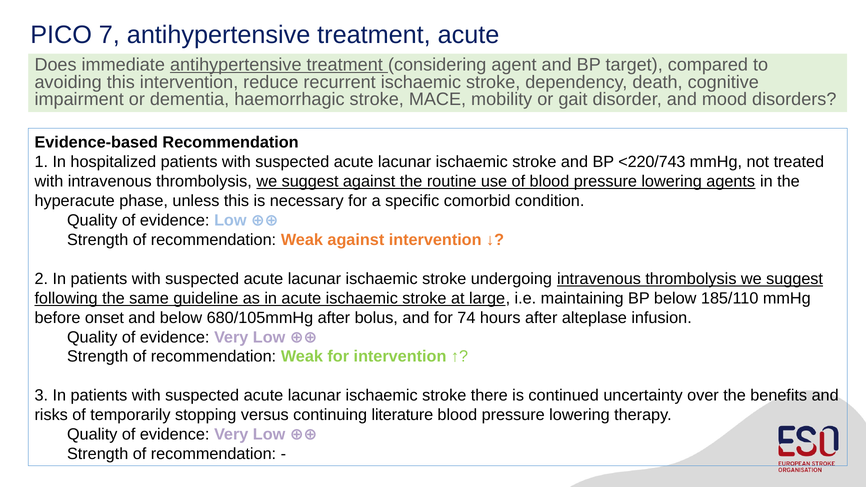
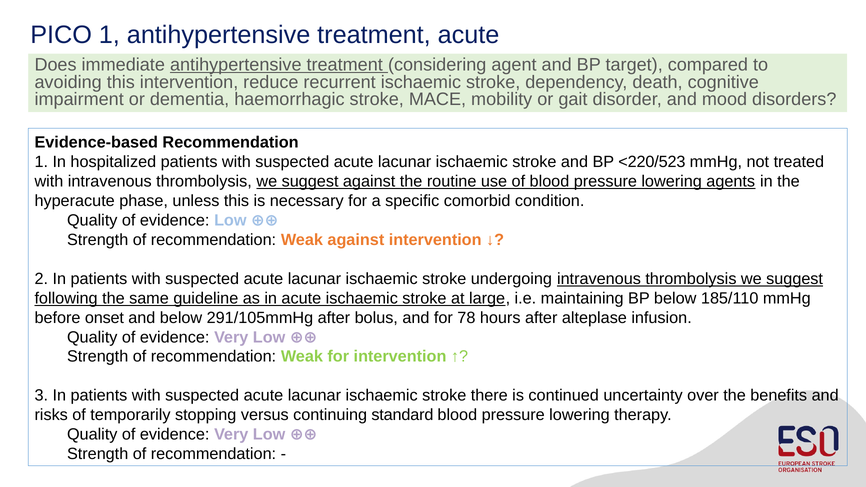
PICO 7: 7 -> 1
<220/743: <220/743 -> <220/523
680/105mmHg: 680/105mmHg -> 291/105mmHg
74: 74 -> 78
literature: literature -> standard
